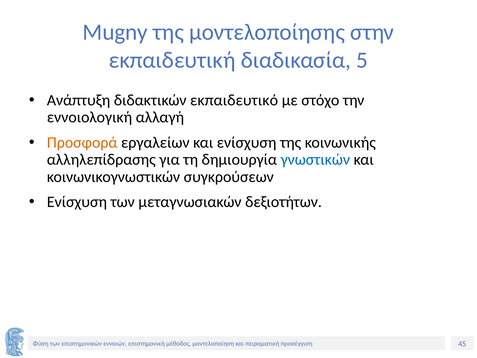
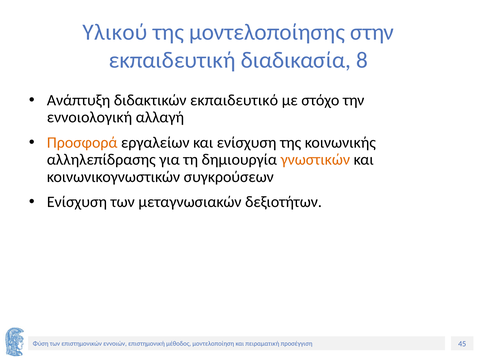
Mugny: Mugny -> Υλικού
5: 5 -> 8
γνωστικών colour: blue -> orange
